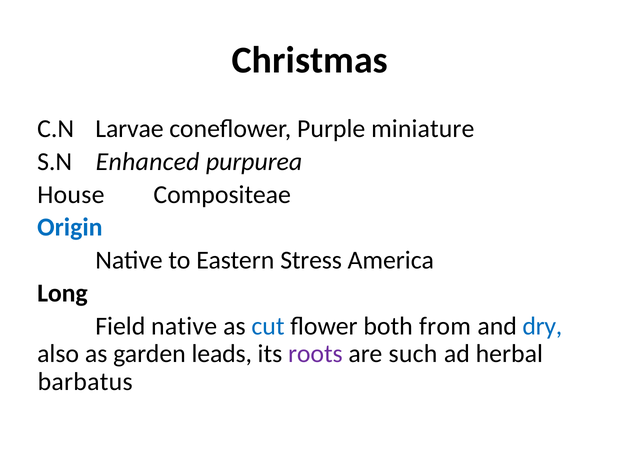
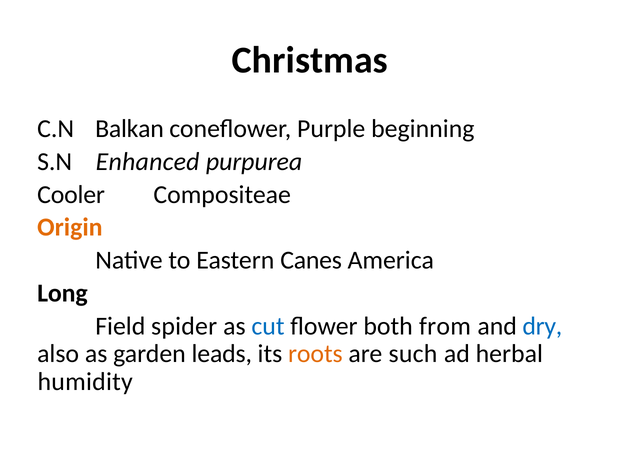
Larvae: Larvae -> Balkan
miniature: miniature -> beginning
House: House -> Cooler
Origin colour: blue -> orange
Stress: Stress -> Canes
Field native: native -> spider
roots colour: purple -> orange
barbatus: barbatus -> humidity
